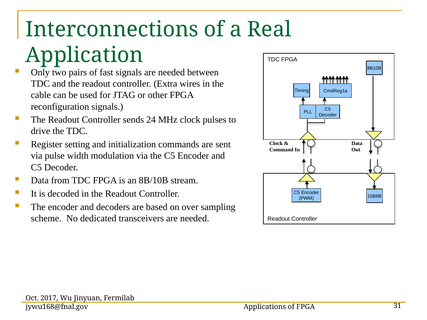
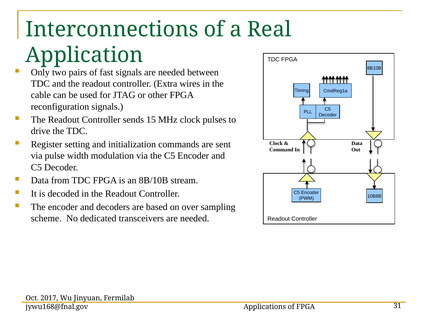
24: 24 -> 15
